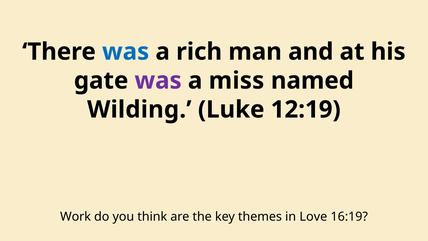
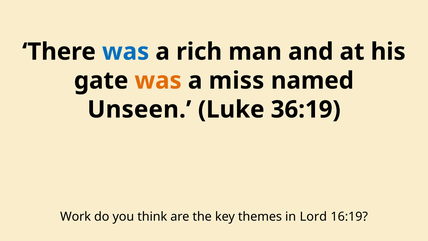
was at (158, 81) colour: purple -> orange
Wilding: Wilding -> Unseen
12:19: 12:19 -> 36:19
Love: Love -> Lord
